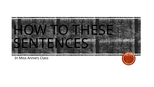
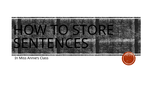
THESE: THESE -> STORE
